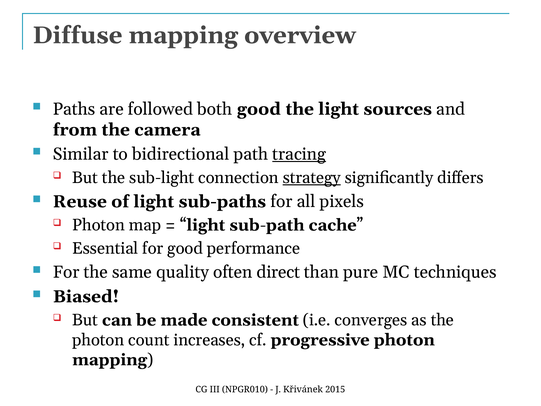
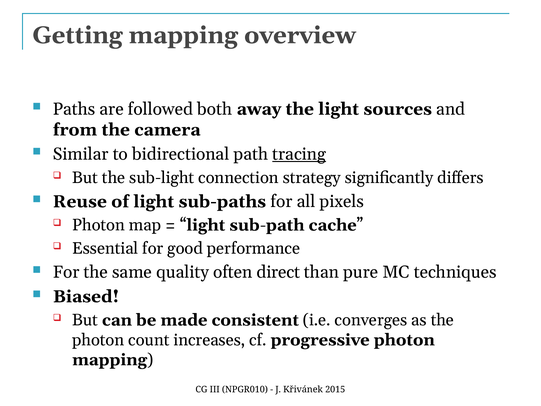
Diffuse: Diffuse -> Getting
both good: good -> away
strategy underline: present -> none
